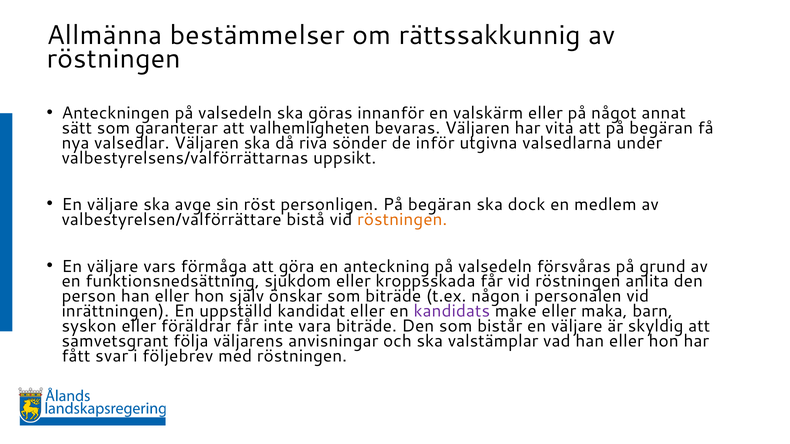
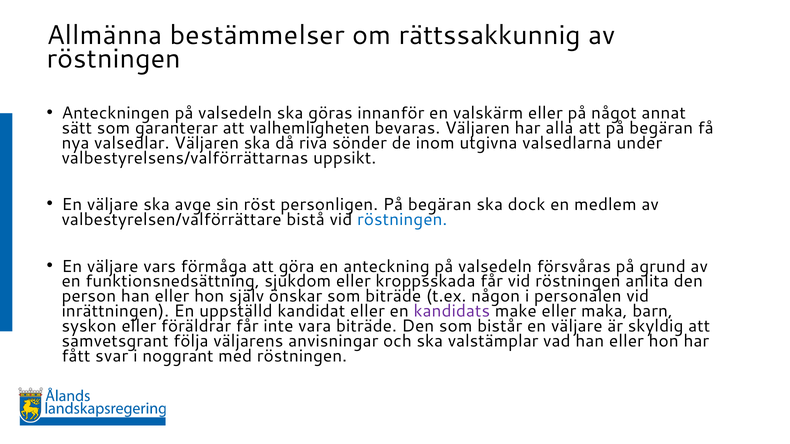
vita: vita -> alla
inför: inför -> inom
röstningen at (402, 220) colour: orange -> blue
följebrev: följebrev -> noggrant
